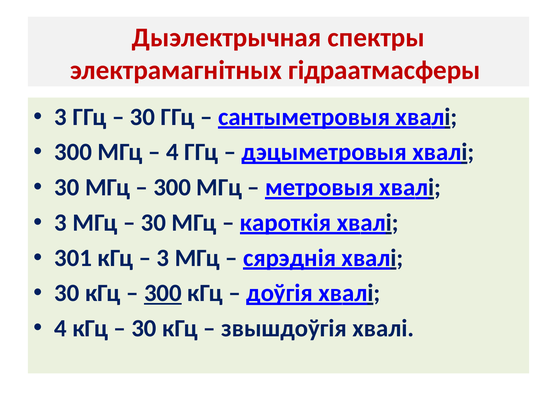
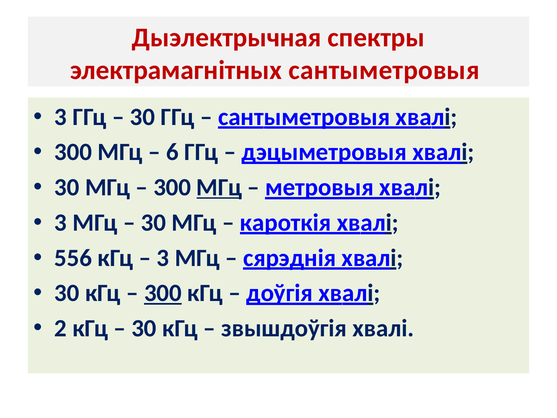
электрамагнітных гідраатмасферы: гідраатмасферы -> сантыметровыя
4 at (172, 152): 4 -> 6
МГц at (219, 187) underline: none -> present
301: 301 -> 556
4 at (61, 328): 4 -> 2
